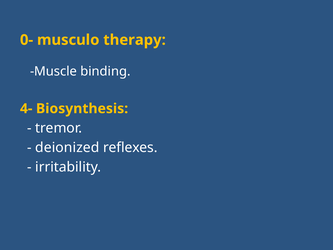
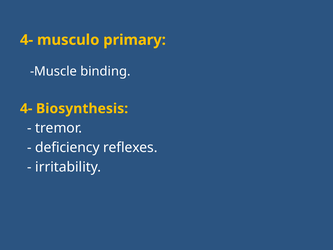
0- at (27, 40): 0- -> 4-
therapy: therapy -> primary
deionized: deionized -> deficiency
